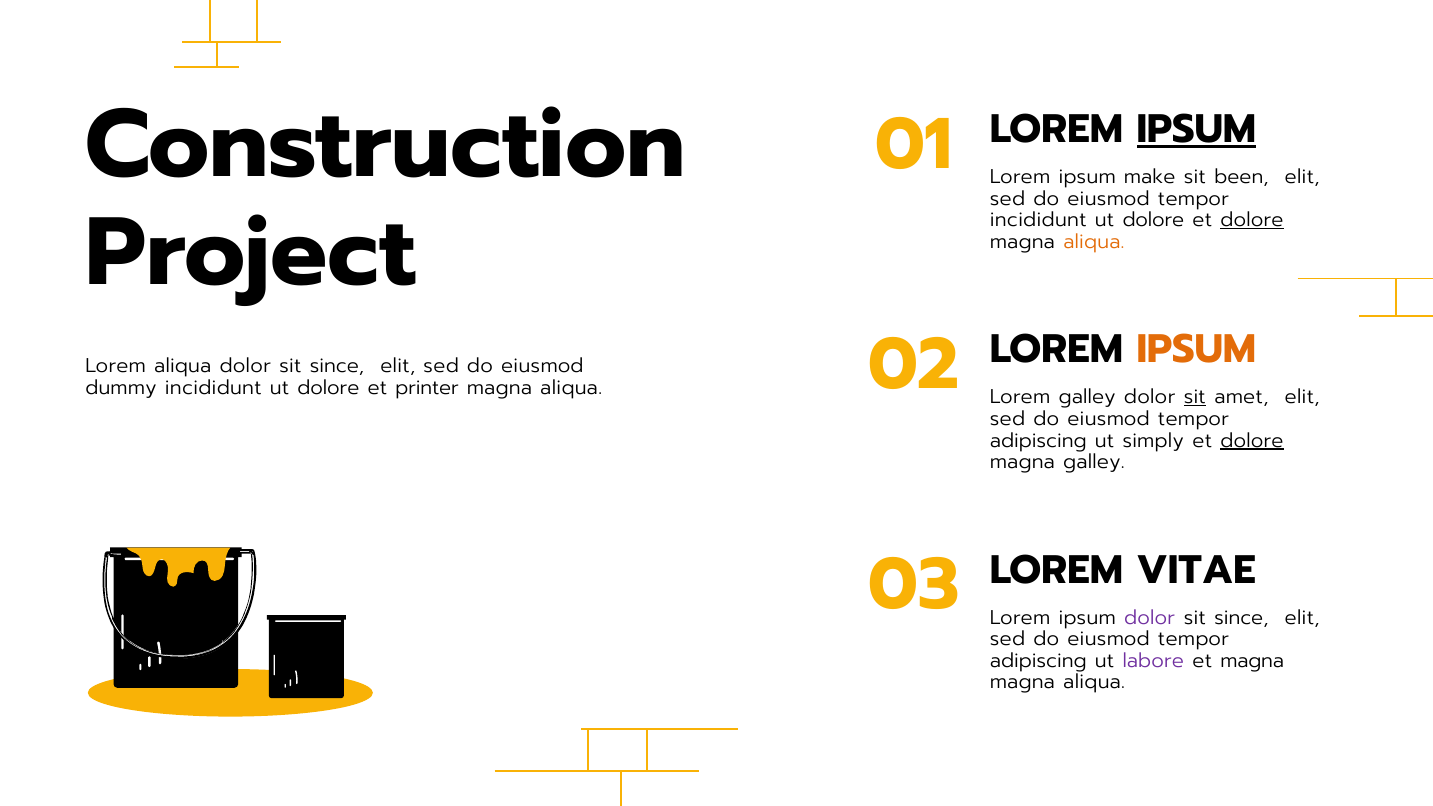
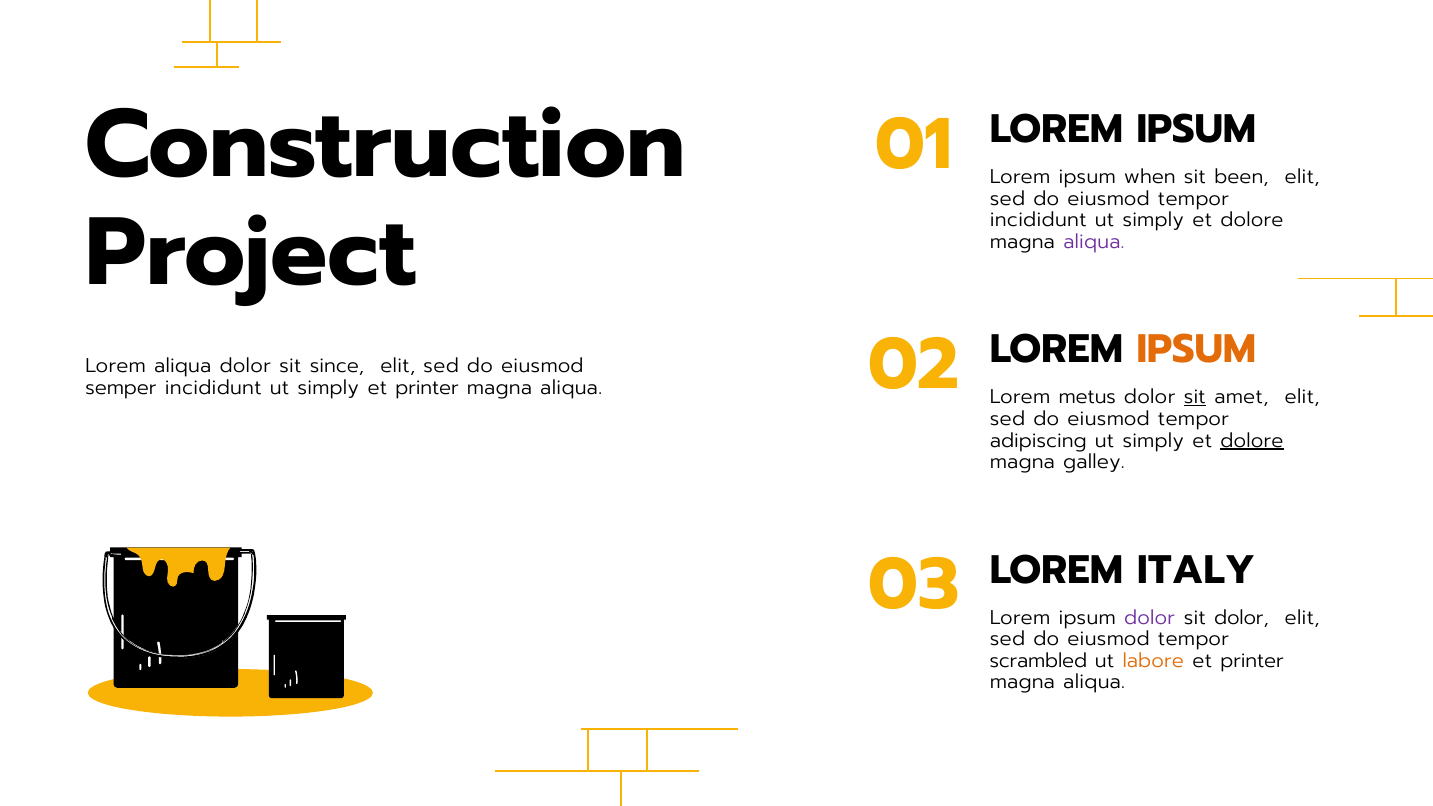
IPSUM at (1196, 129) underline: present -> none
make: make -> when
dolore at (1153, 220): dolore -> simply
dolore at (1252, 220) underline: present -> none
aliqua at (1094, 242) colour: orange -> purple
dummy: dummy -> semper
dolore at (328, 388): dolore -> simply
Lorem galley: galley -> metus
VITAE: VITAE -> ITALY
since at (1241, 618): since -> dolor
adipiscing at (1038, 661): adipiscing -> scrambled
labore colour: purple -> orange
magna at (1252, 661): magna -> printer
